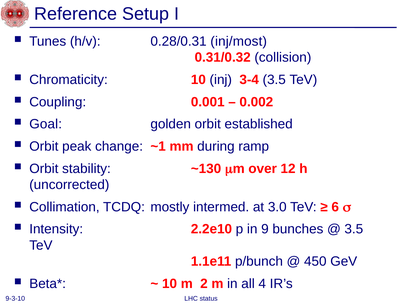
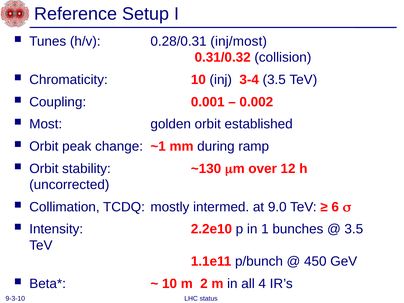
Goal: Goal -> Most
3.0: 3.0 -> 9.0
9: 9 -> 1
